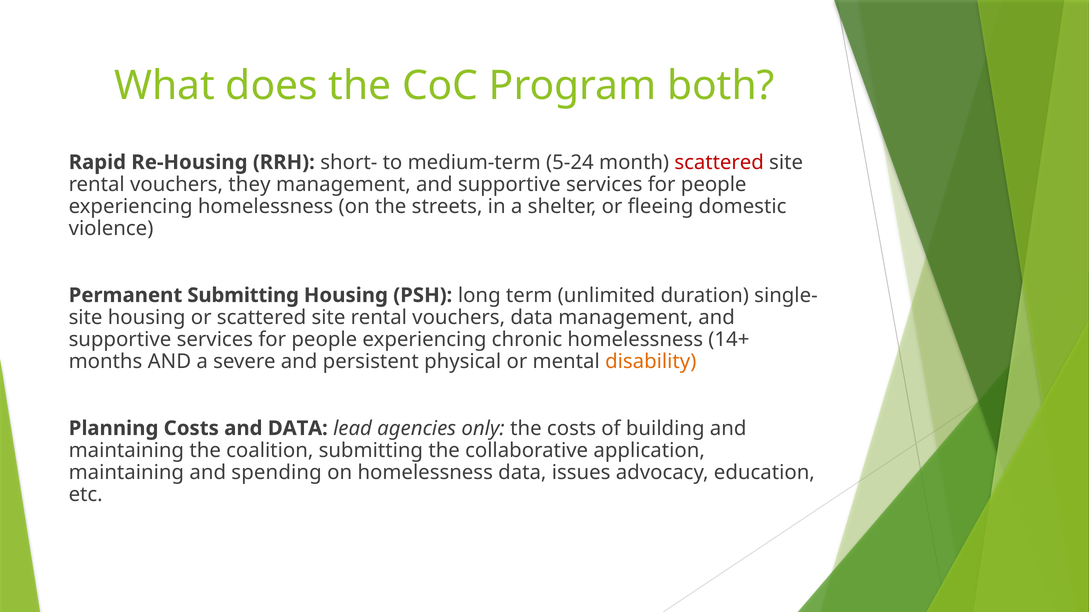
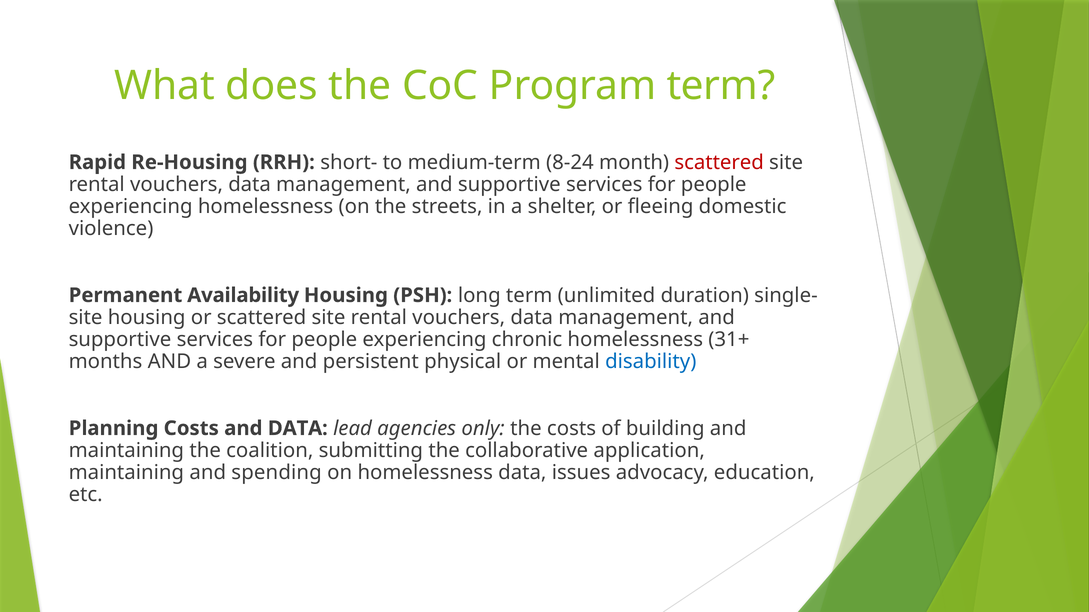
Program both: both -> term
5-24: 5-24 -> 8-24
they at (249, 184): they -> data
Permanent Submitting: Submitting -> Availability
14+: 14+ -> 31+
disability colour: orange -> blue
